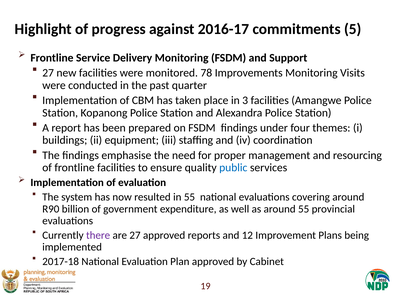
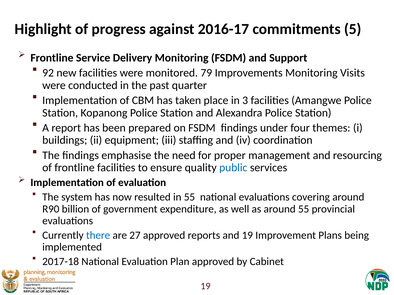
27 at (48, 73): 27 -> 92
78: 78 -> 79
there colour: purple -> blue
and 12: 12 -> 19
